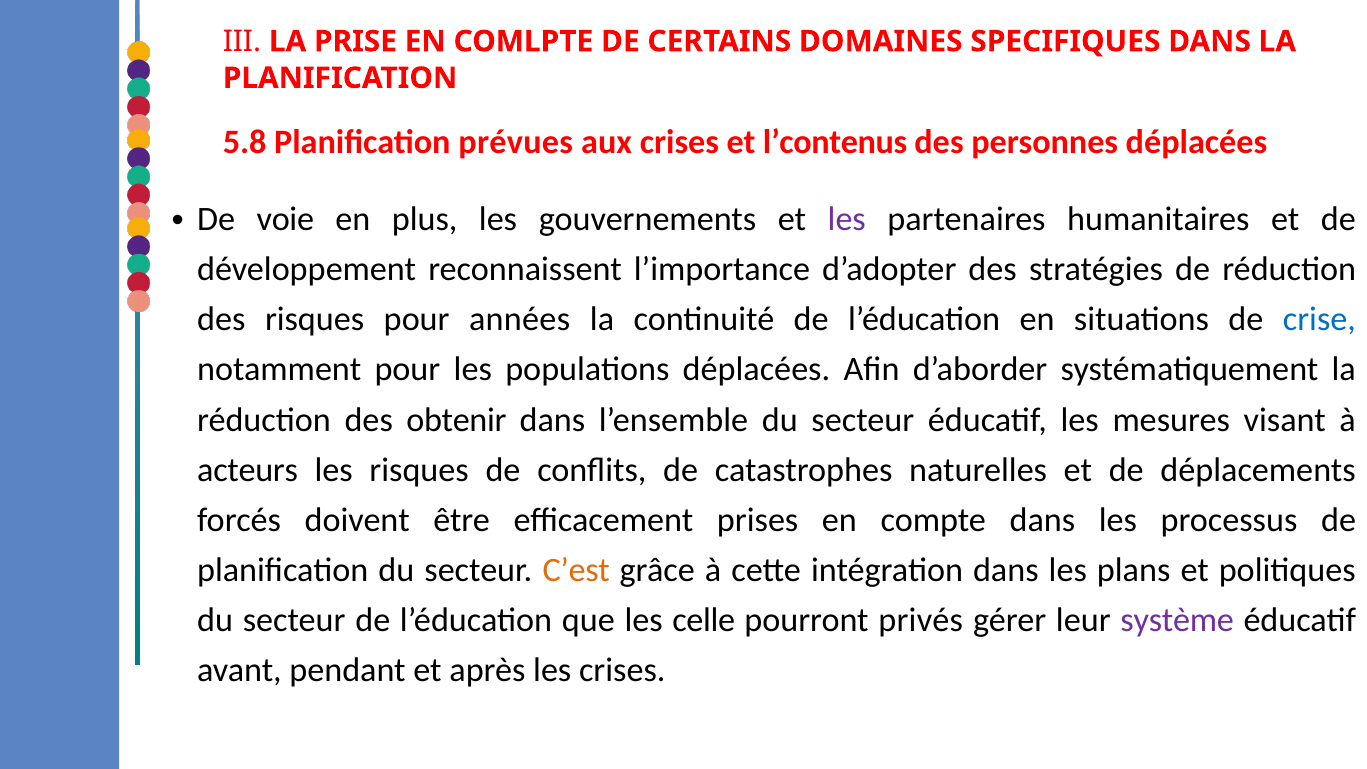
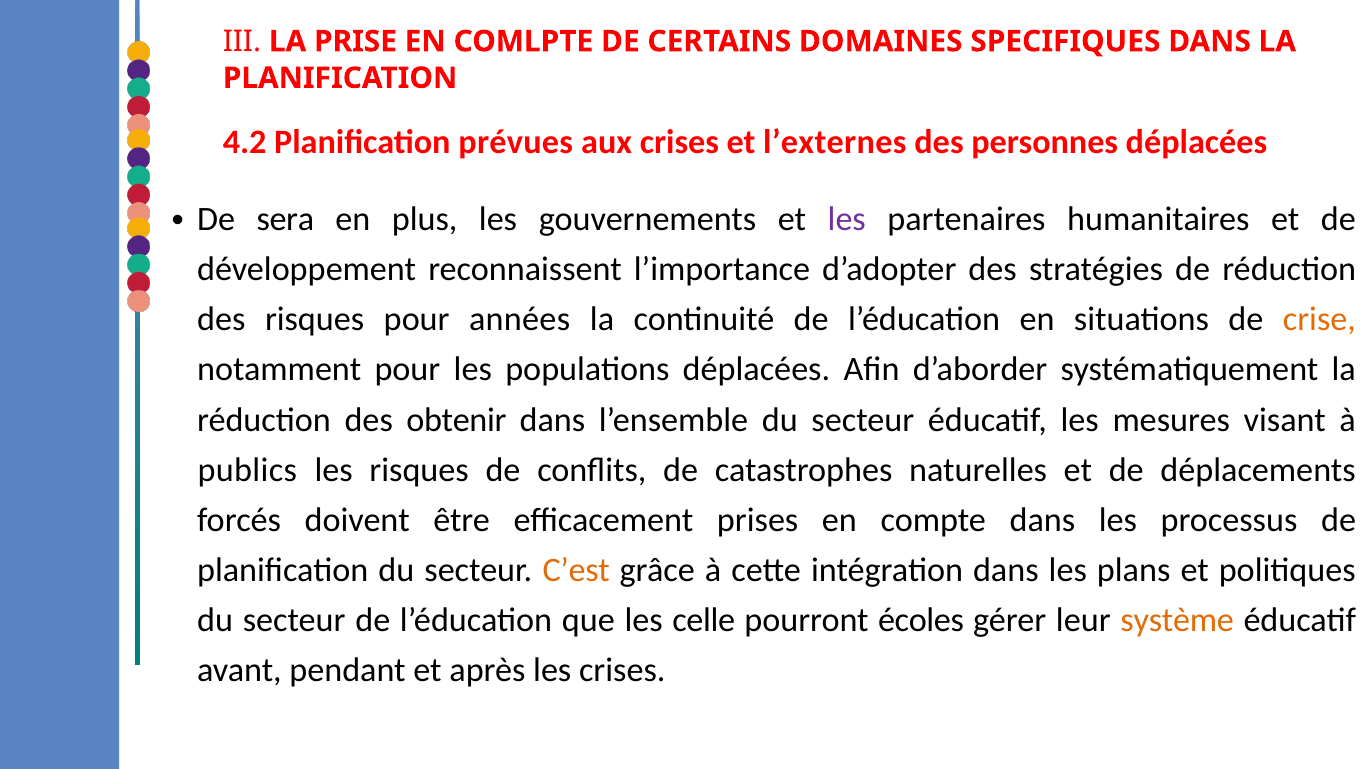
5.8: 5.8 -> 4.2
l’contenus: l’contenus -> l’externes
voie: voie -> sera
crise colour: blue -> orange
acteurs: acteurs -> publics
privés: privés -> écoles
système colour: purple -> orange
